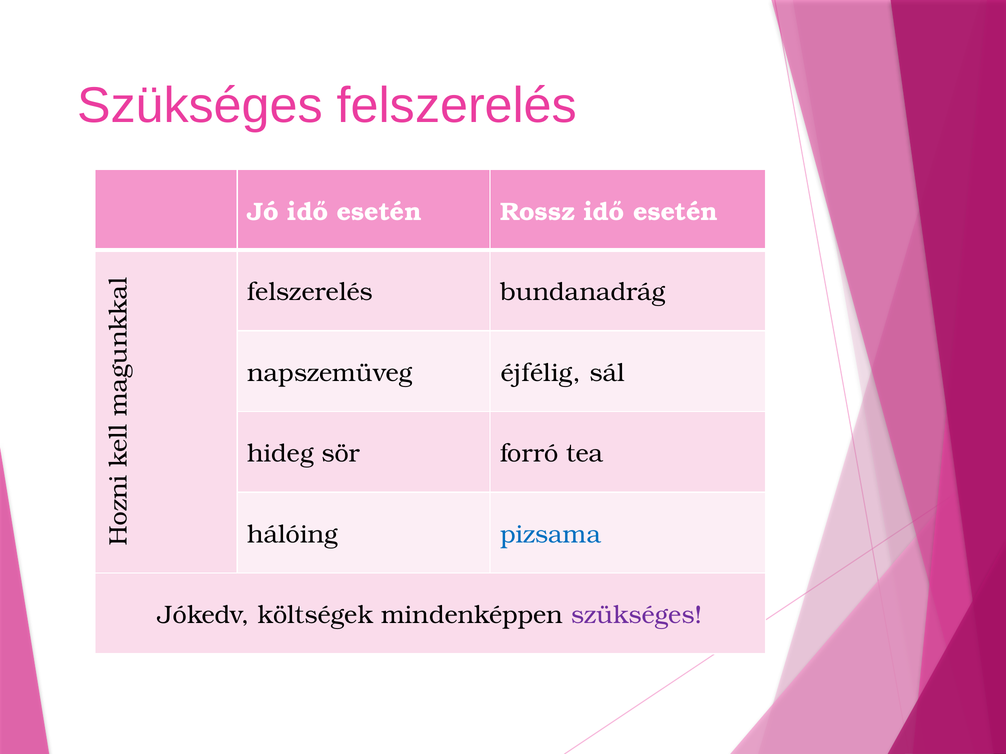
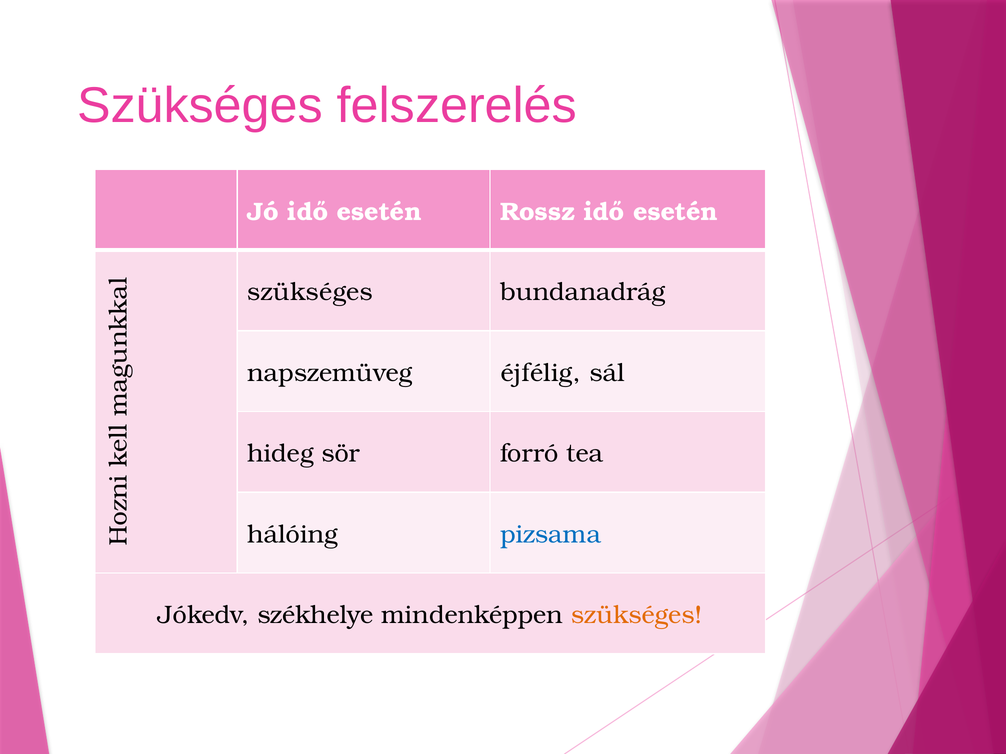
felszerelés at (310, 292): felszerelés -> szükséges
költségek: költségek -> székhelye
szükséges at (637, 616) colour: purple -> orange
